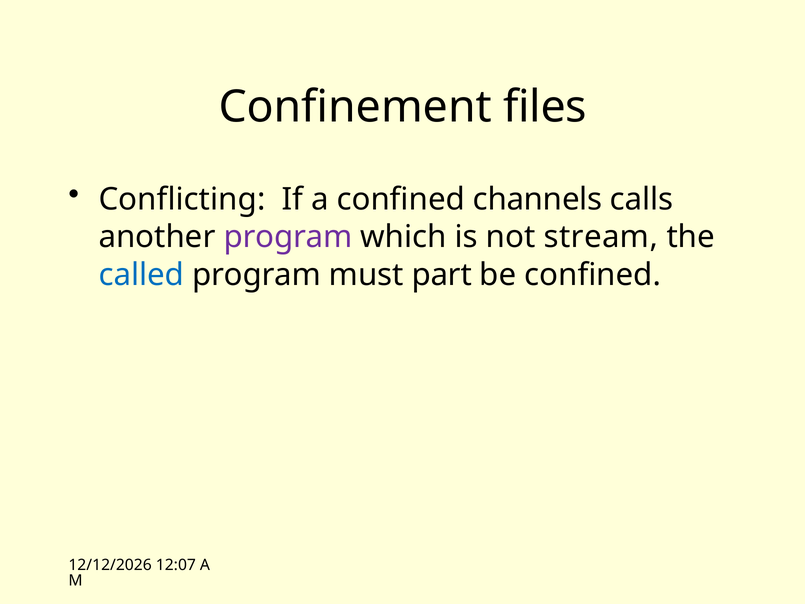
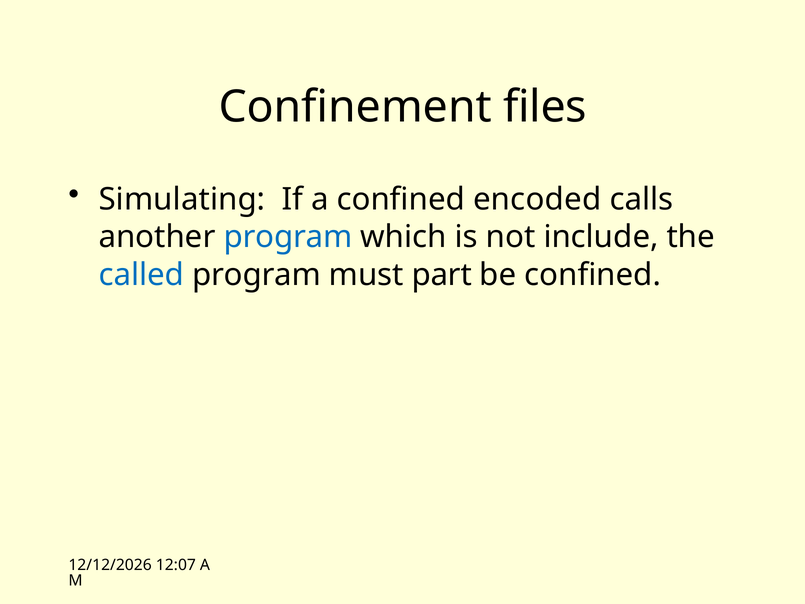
Conflicting: Conflicting -> Simulating
channels: channels -> encoded
program at (288, 237) colour: purple -> blue
stream: stream -> include
